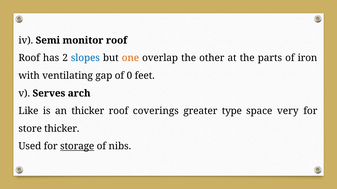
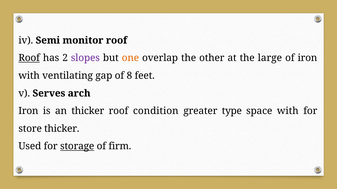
Roof at (29, 58) underline: none -> present
slopes colour: blue -> purple
parts: parts -> large
0: 0 -> 8
Like at (28, 111): Like -> Iron
coverings: coverings -> condition
space very: very -> with
nibs: nibs -> firm
